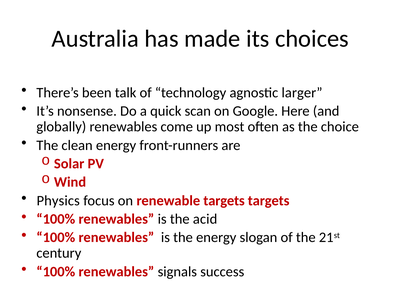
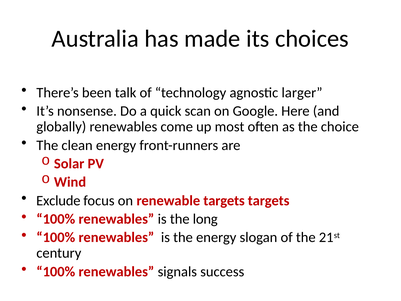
Physics: Physics -> Exclude
acid: acid -> long
